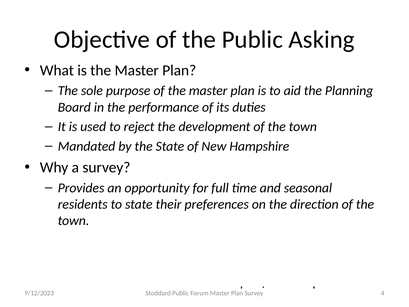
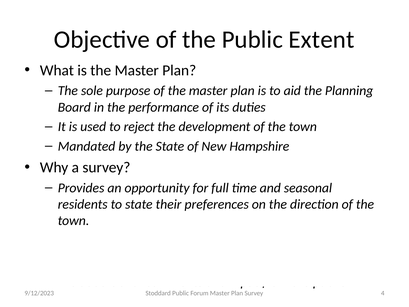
Asking: Asking -> Extent
